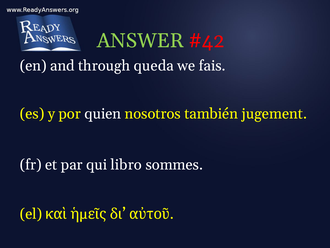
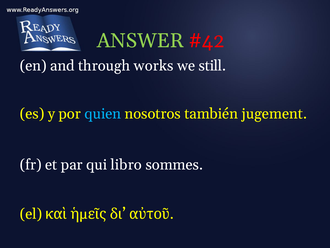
queda: queda -> works
fais: fais -> still
quien colour: white -> light blue
